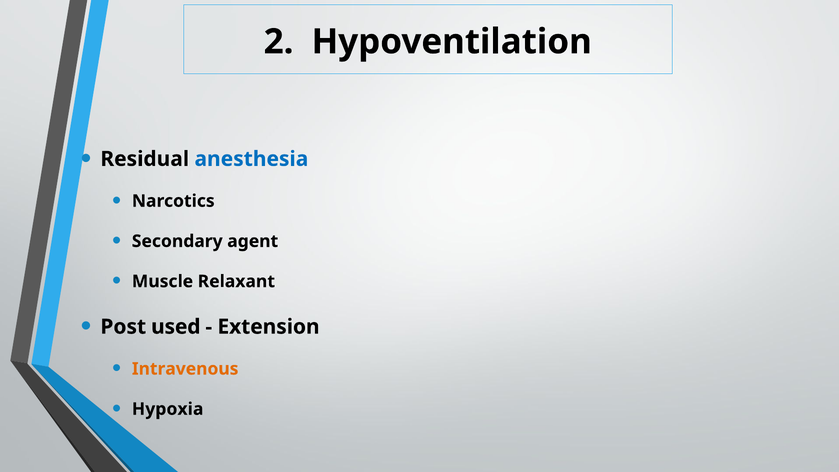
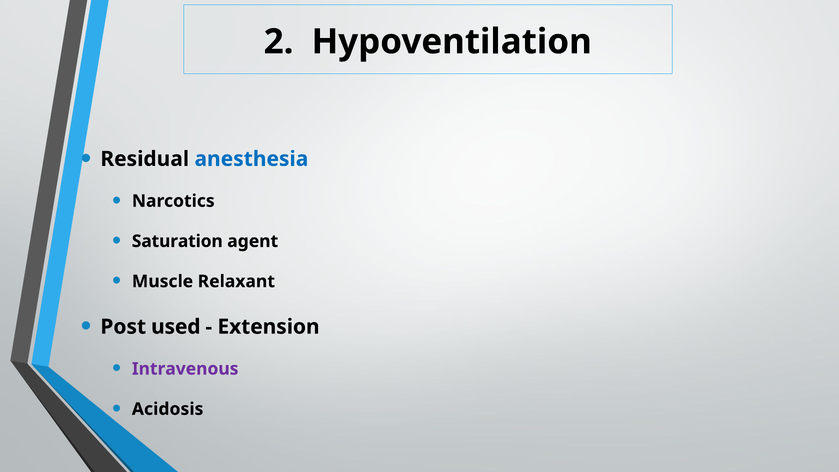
Secondary: Secondary -> Saturation
Intravenous colour: orange -> purple
Hypoxia: Hypoxia -> Acidosis
